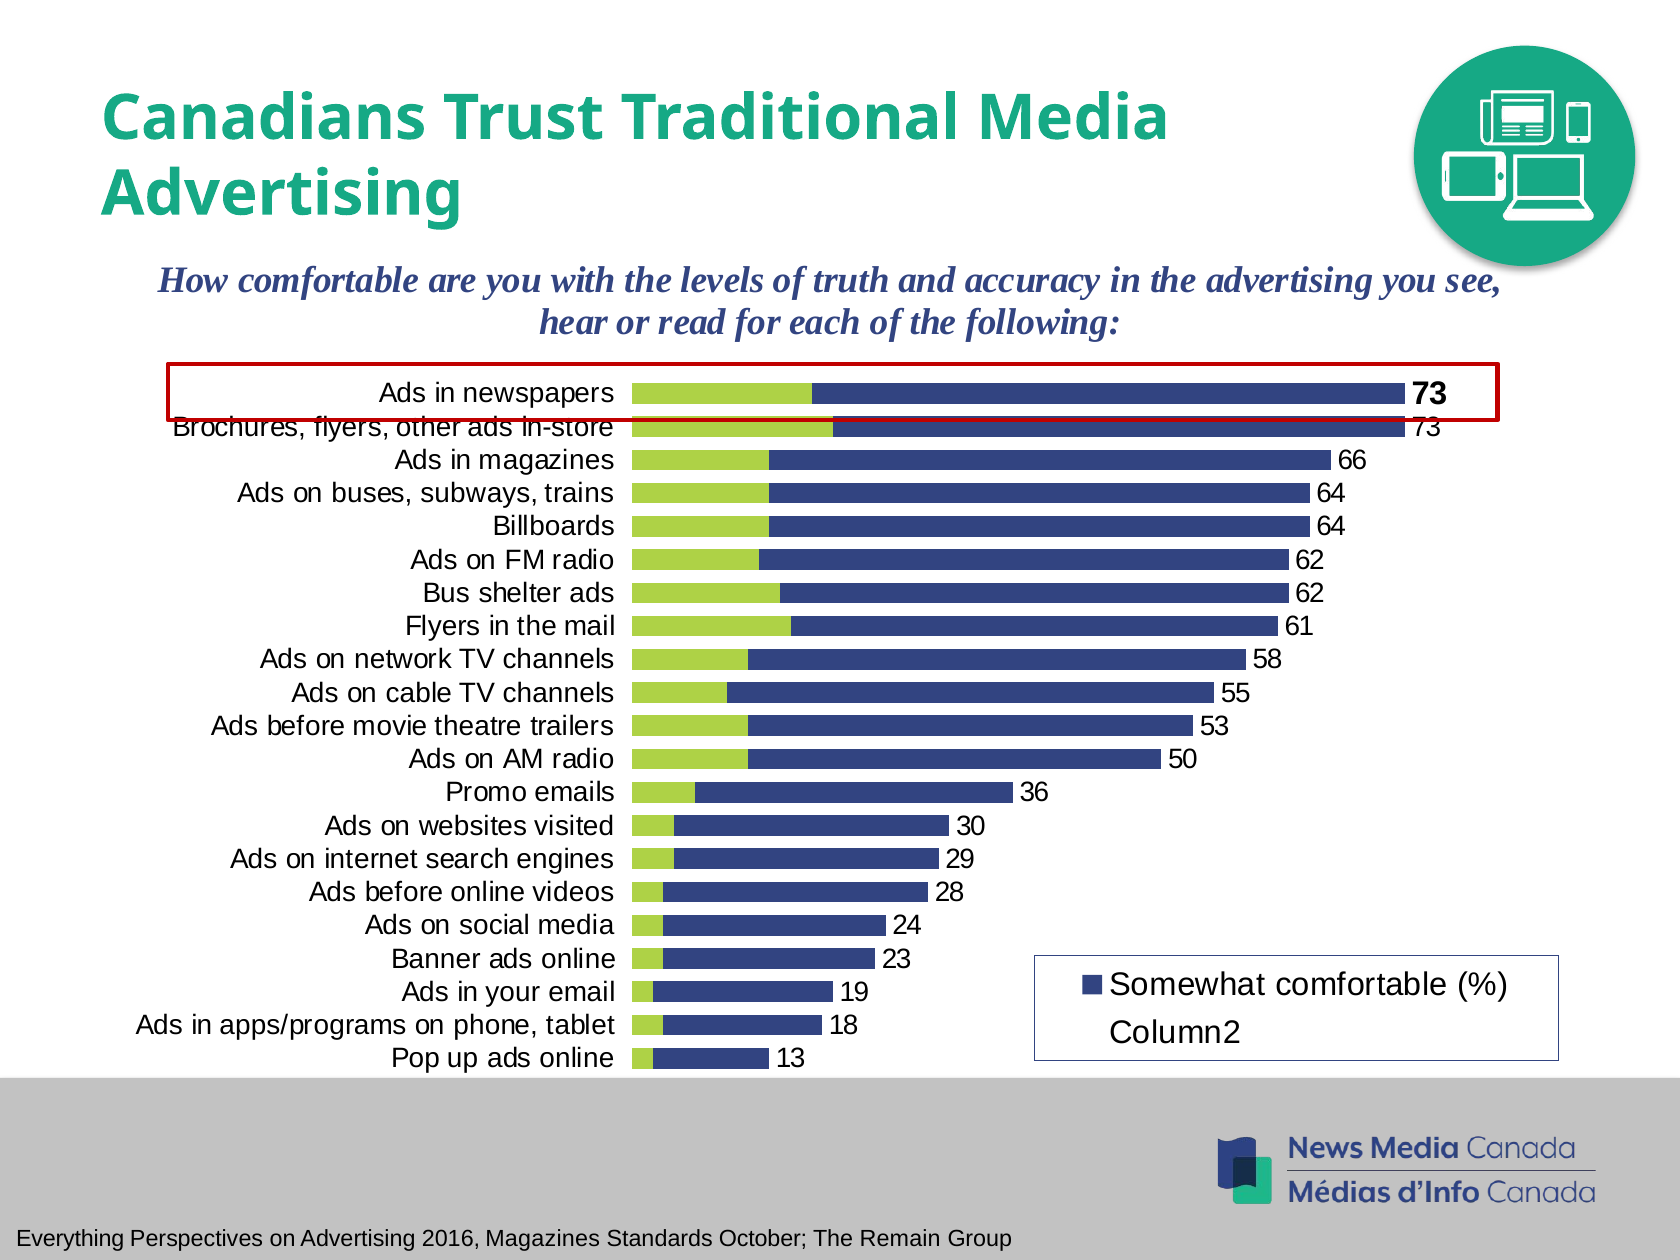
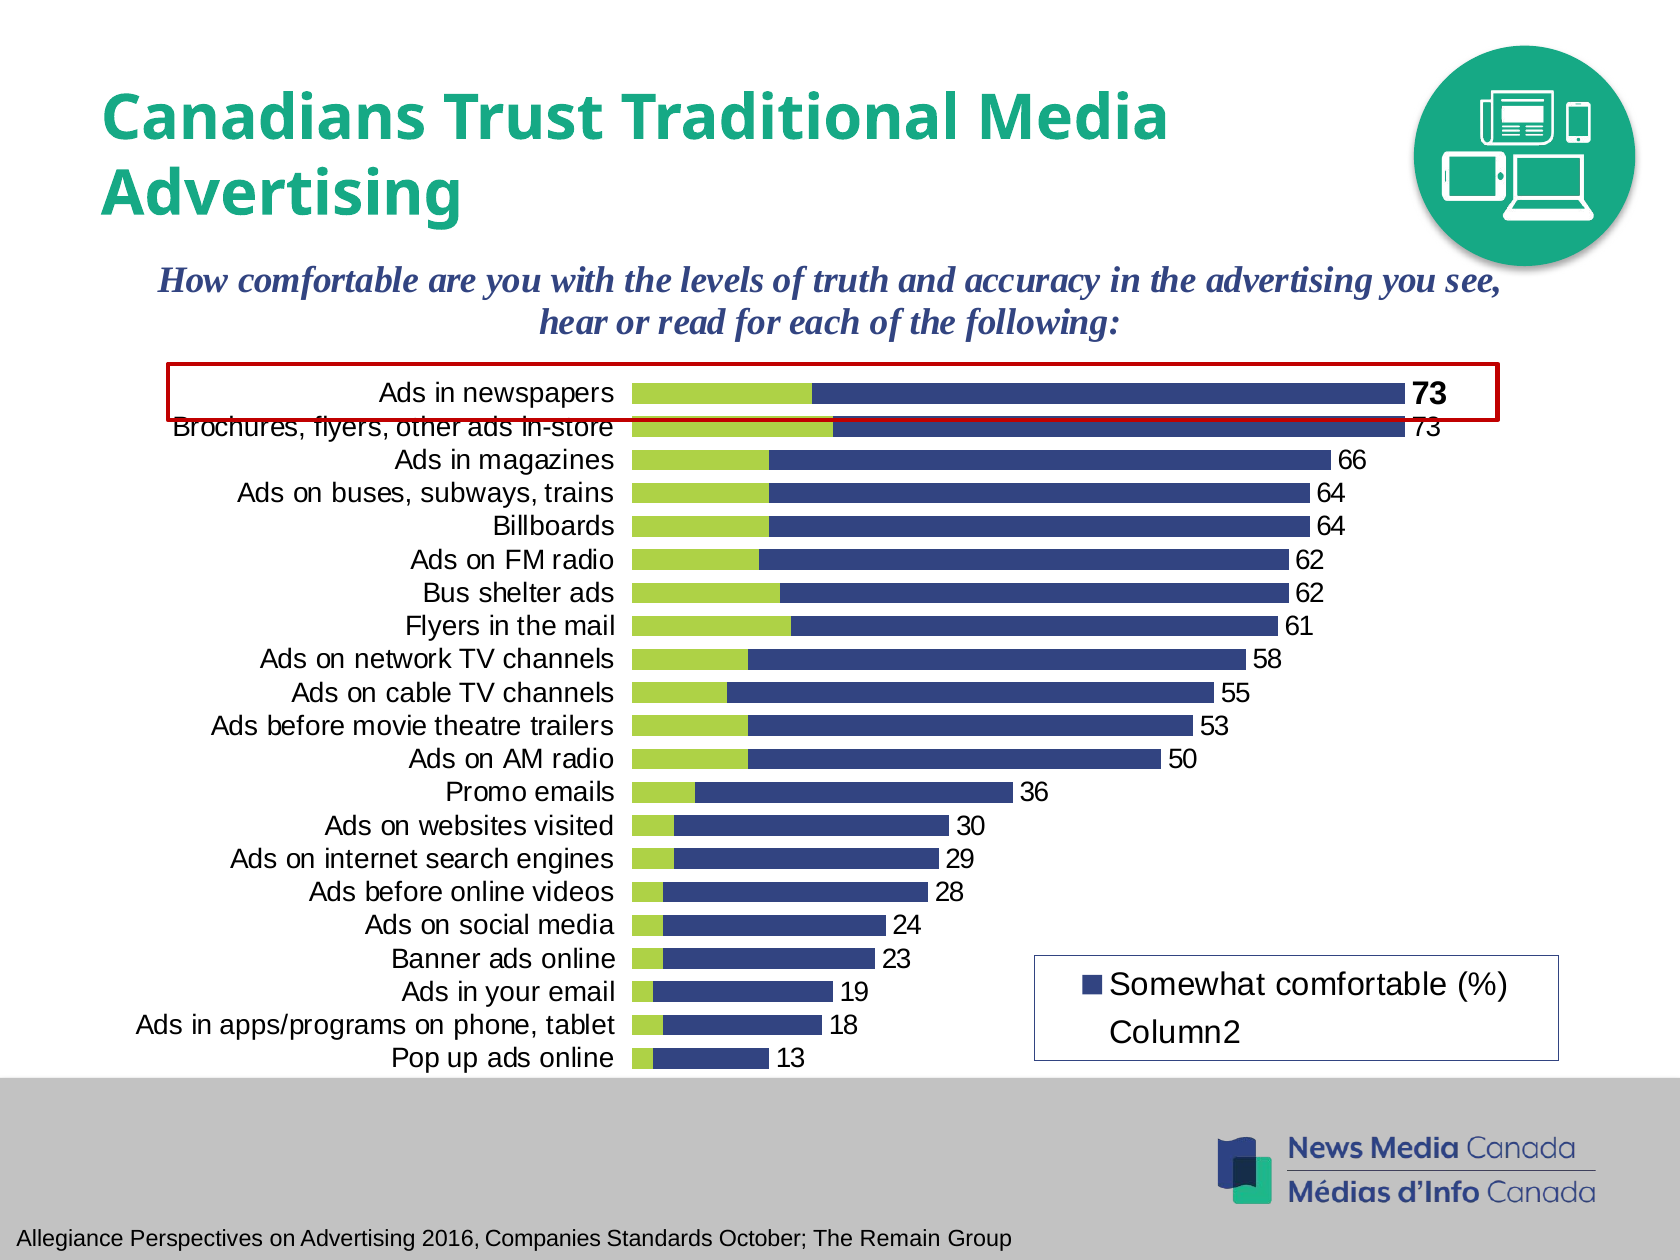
Everything: Everything -> Allegiance
2016 Magazines: Magazines -> Companies
